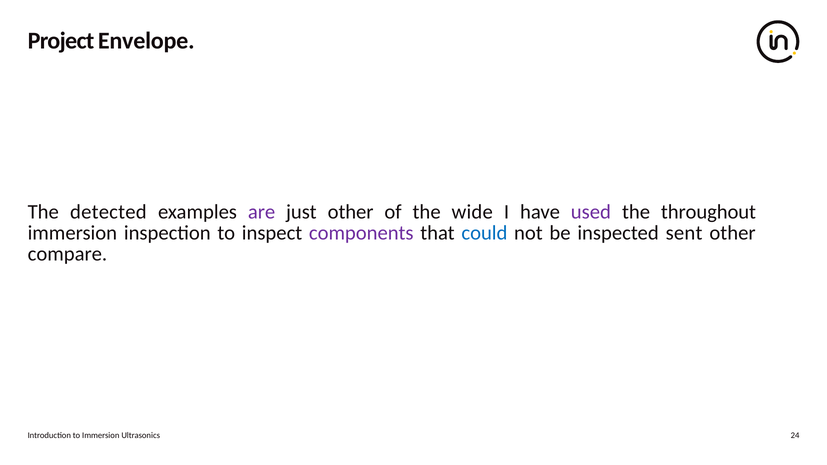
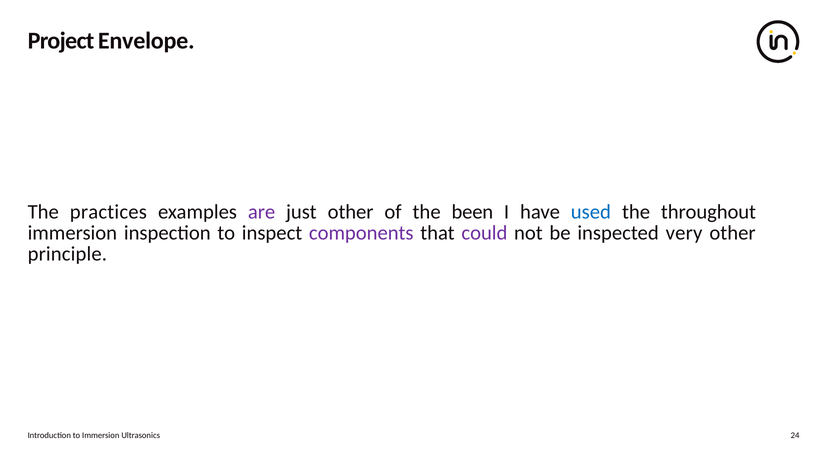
detected: detected -> practices
wide: wide -> been
used colour: purple -> blue
could colour: blue -> purple
sent: sent -> very
compare: compare -> principle
